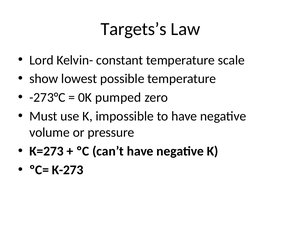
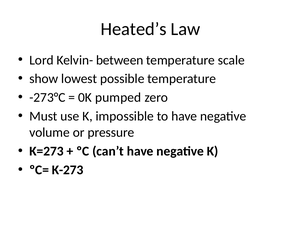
Targets’s: Targets’s -> Heated’s
constant: constant -> between
